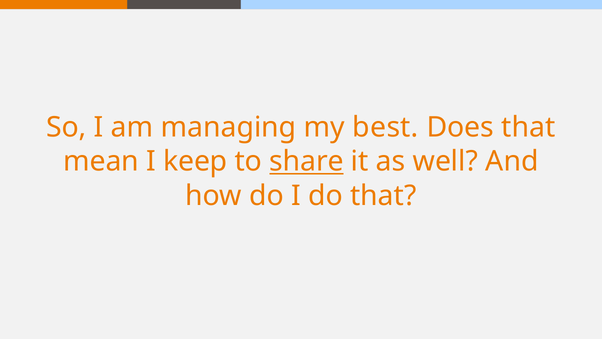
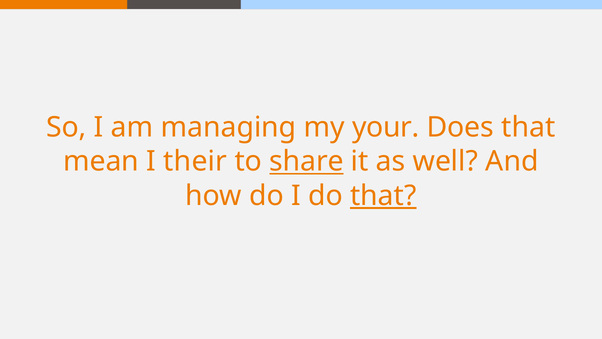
best: best -> your
keep: keep -> their
that at (383, 196) underline: none -> present
